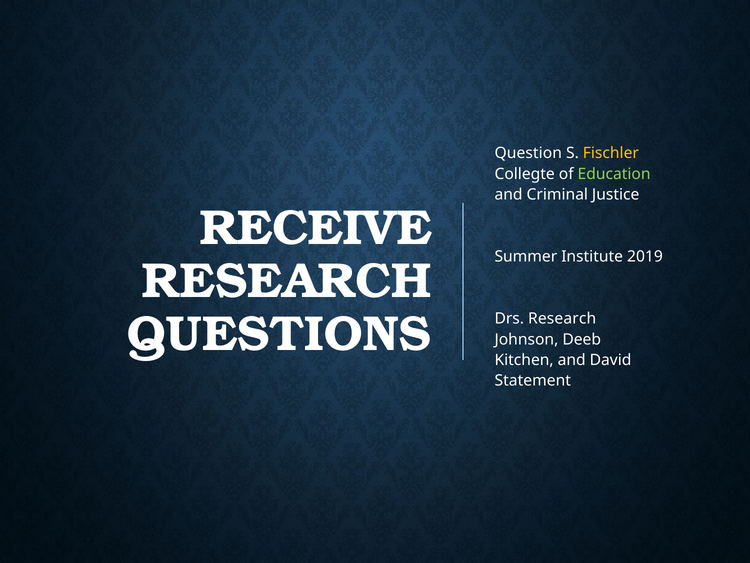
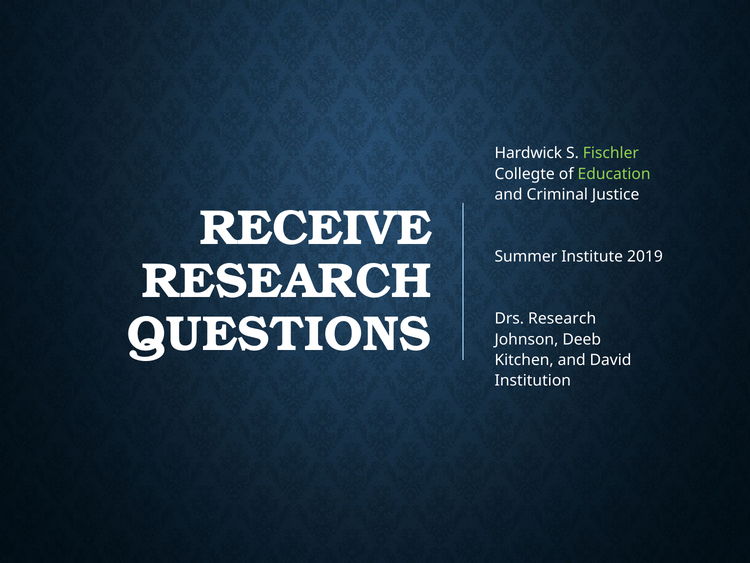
Question: Question -> Hardwick
Fischler colour: yellow -> light green
Statement: Statement -> Institution
